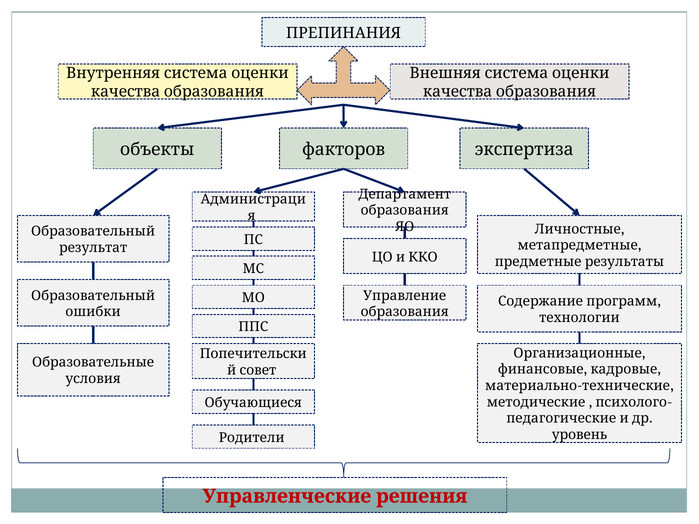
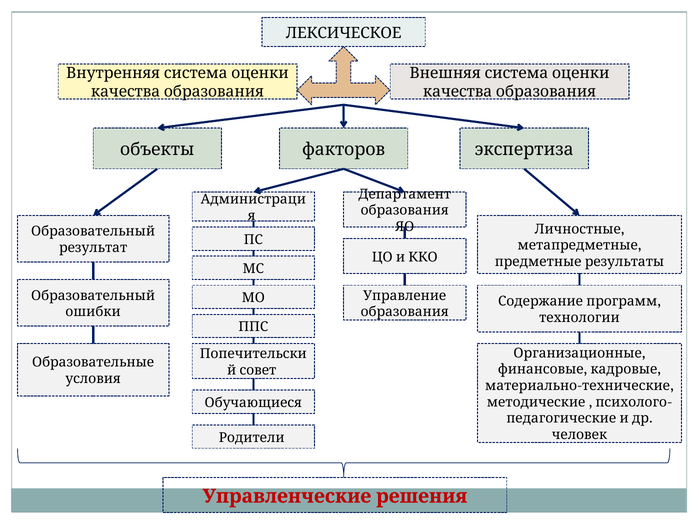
ПРЕПИНАНИЯ: ПРЕПИНАНИЯ -> ЛЕКСИЧЕСКОЕ
уровень: уровень -> человек
